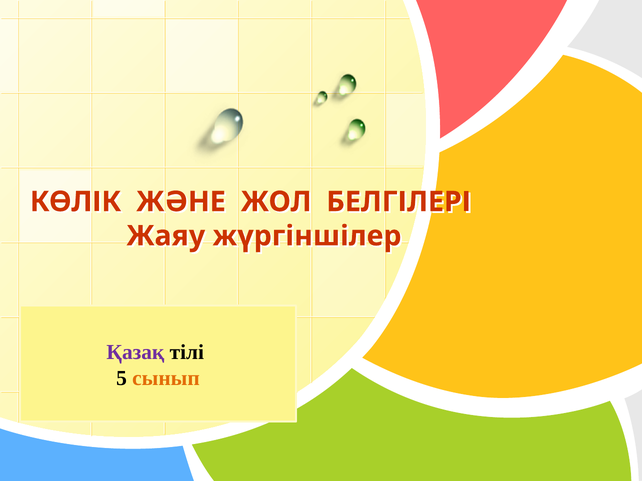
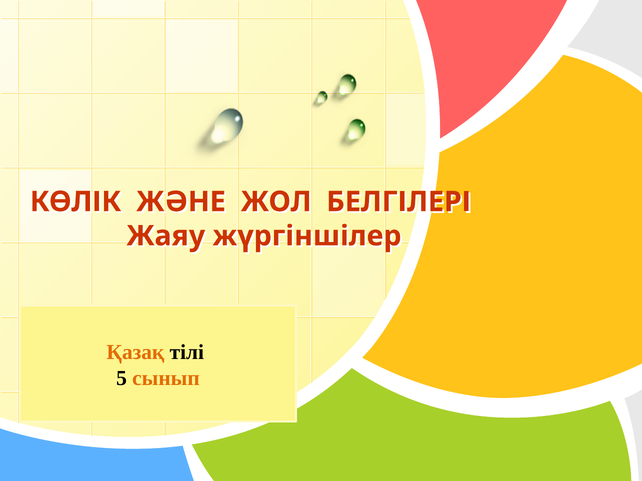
Қазақ colour: purple -> orange
